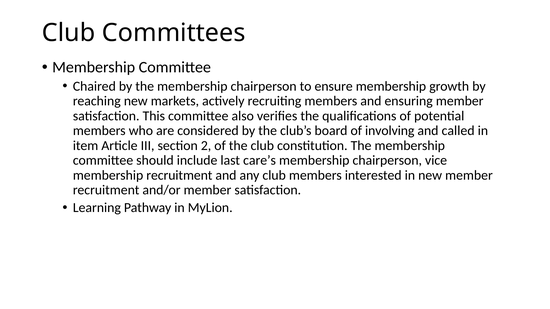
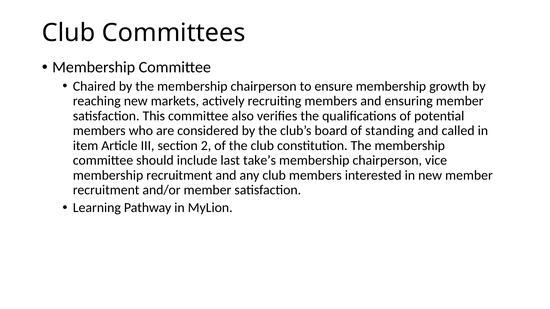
involving: involving -> standing
care’s: care’s -> take’s
